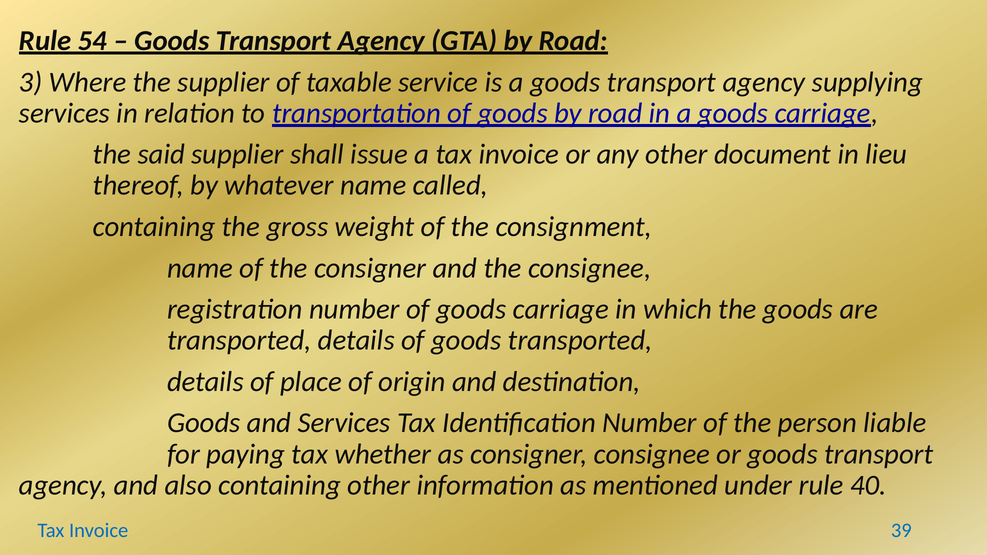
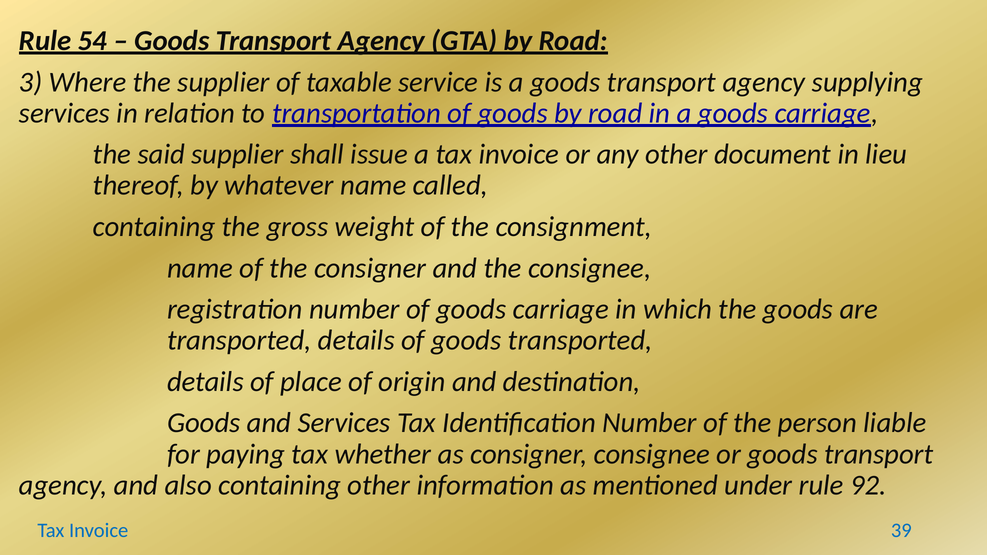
40: 40 -> 92
